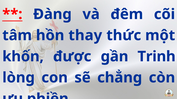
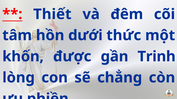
Đàng: Đàng -> Thiết
thay: thay -> dưới
